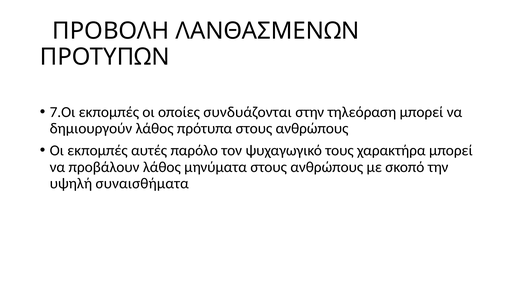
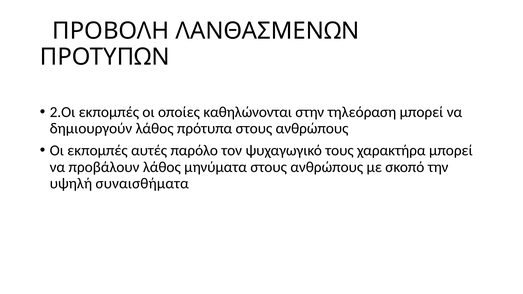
7.Οι: 7.Οι -> 2.Οι
συνδυάζονται: συνδυάζονται -> καθηλώνονται
